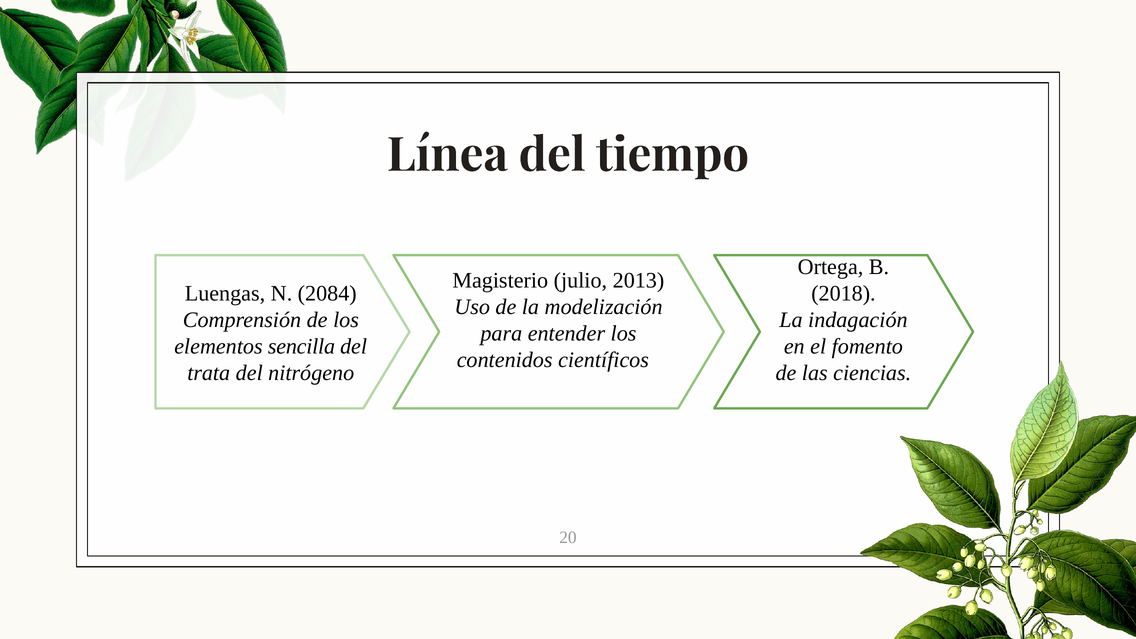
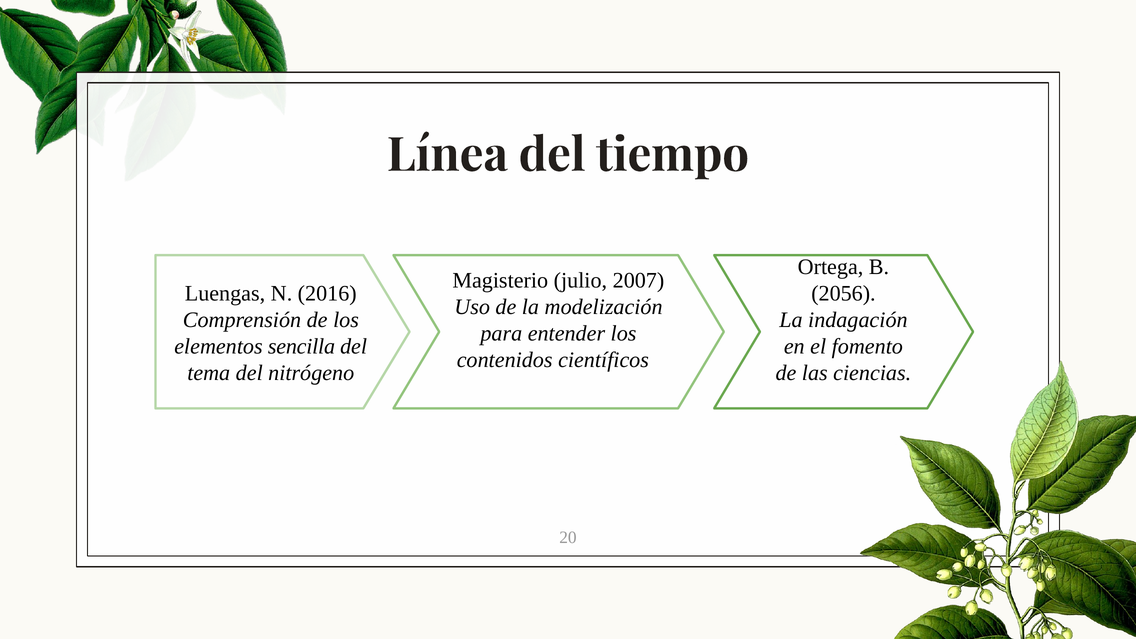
2013: 2013 -> 2007
2084: 2084 -> 2016
2018: 2018 -> 2056
trata: trata -> tema
